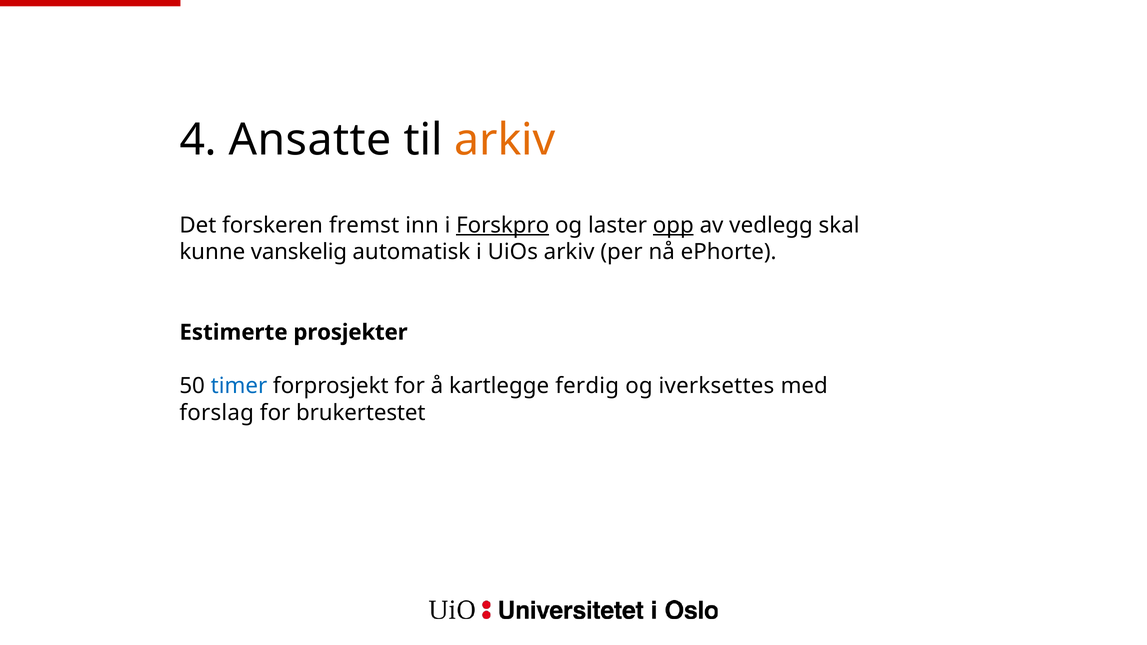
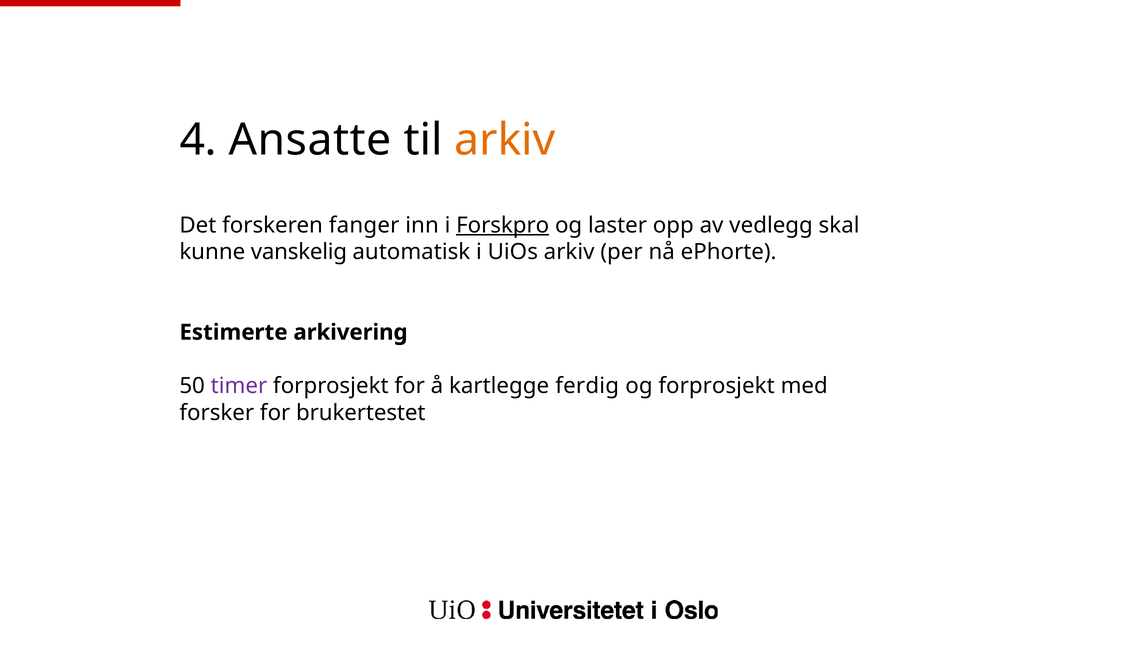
fremst: fremst -> fanger
opp underline: present -> none
prosjekter: prosjekter -> arkivering
timer colour: blue -> purple
og iverksettes: iverksettes -> forprosjekt
forslag: forslag -> forsker
